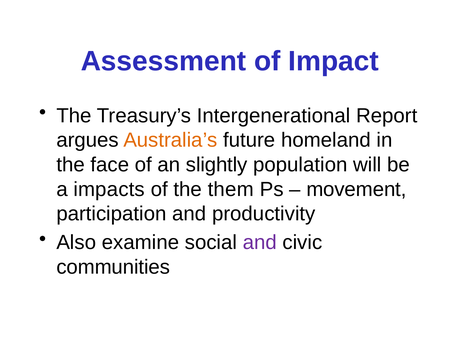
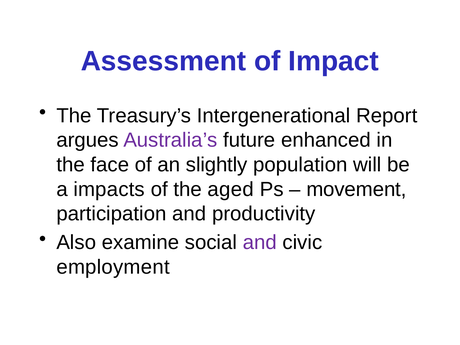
Australia’s colour: orange -> purple
homeland: homeland -> enhanced
them: them -> aged
communities: communities -> employment
